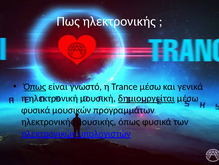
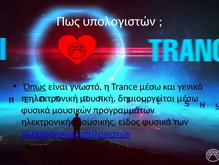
Πως ηλεκτρονικής: ηλεκτρονικής -> υπολογιστών
δημιουργείται underline: present -> none
μουσικής όπως: όπως -> είδος
